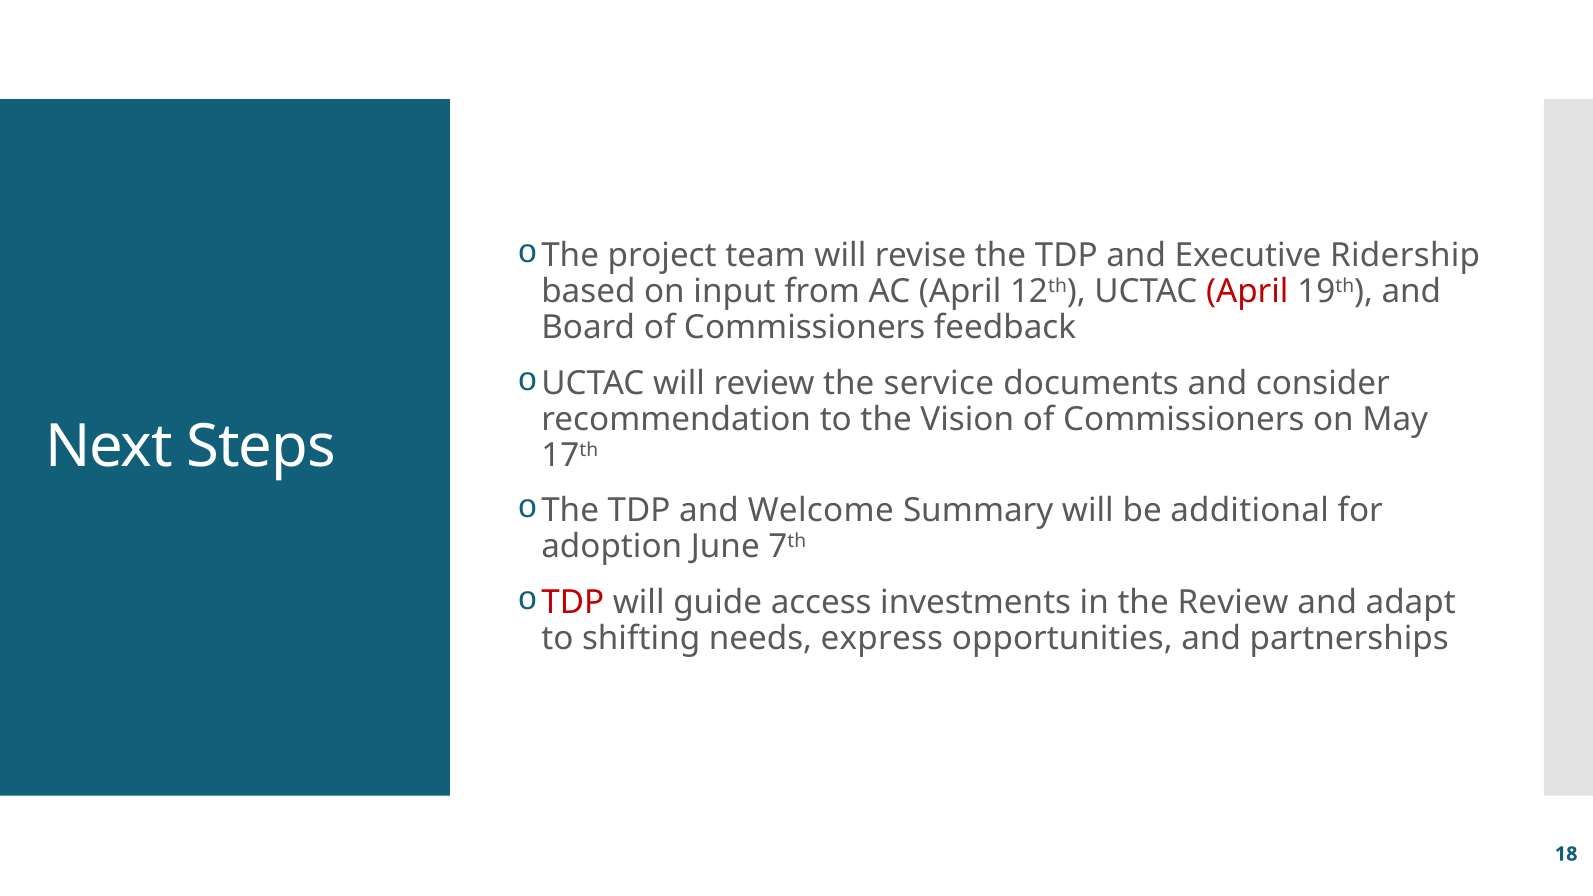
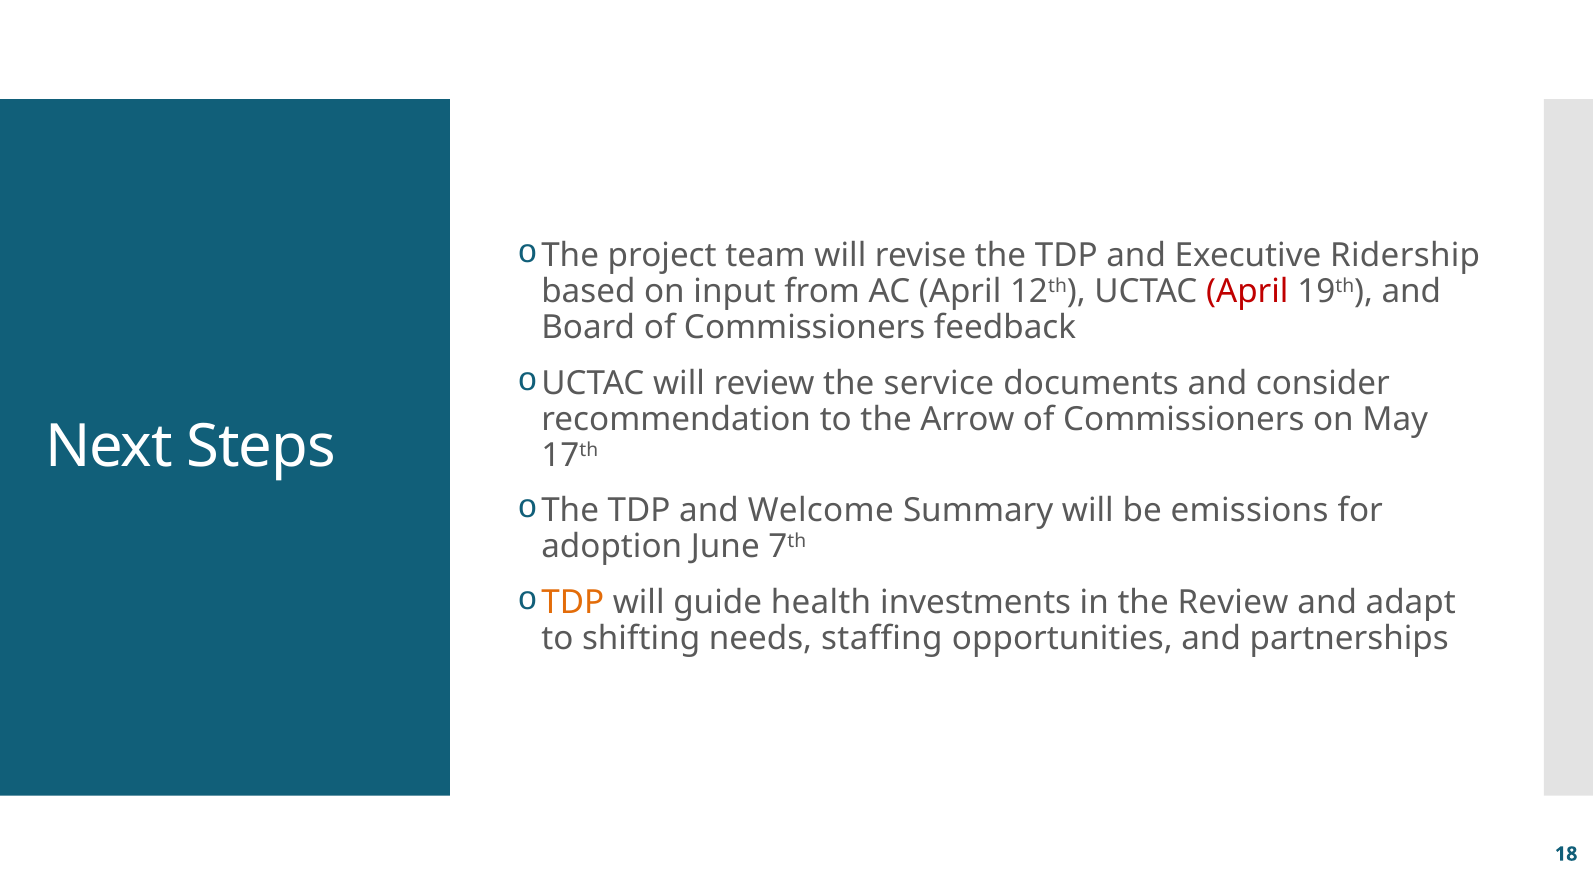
Vision: Vision -> Arrow
additional: additional -> emissions
TDP at (573, 603) colour: red -> orange
access: access -> health
express: express -> staffing
